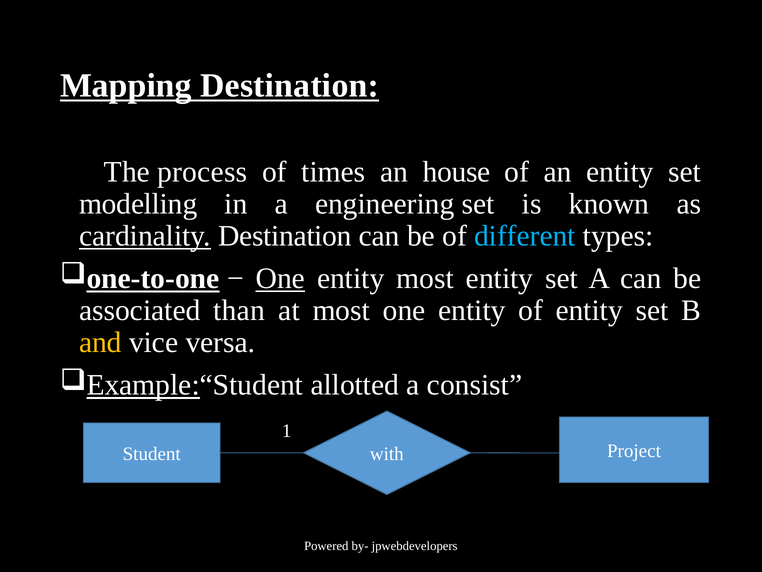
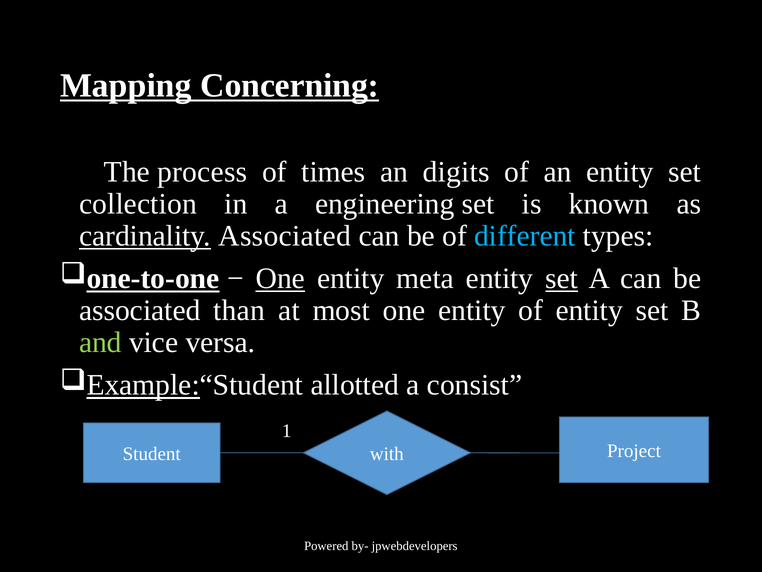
Mapping Destination: Destination -> Concerning
house: house -> digits
modelling: modelling -> collection
cardinality Destination: Destination -> Associated
entity most: most -> meta
set at (562, 278) underline: none -> present
and colour: yellow -> light green
